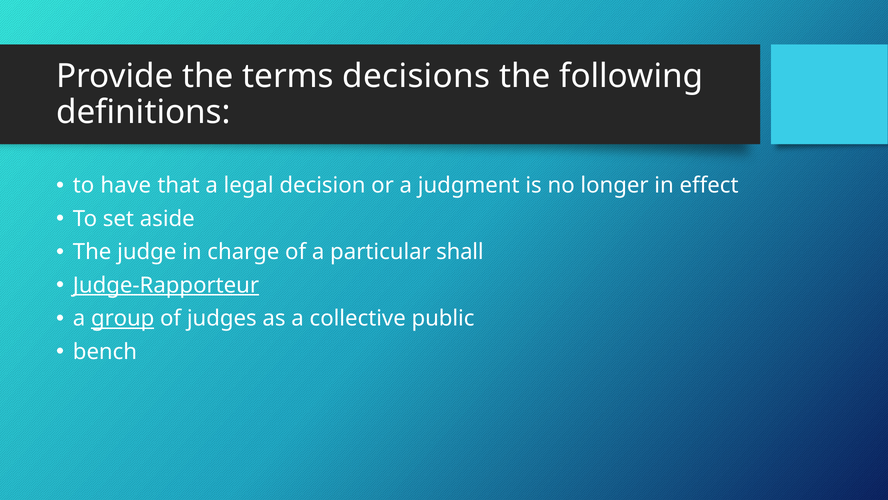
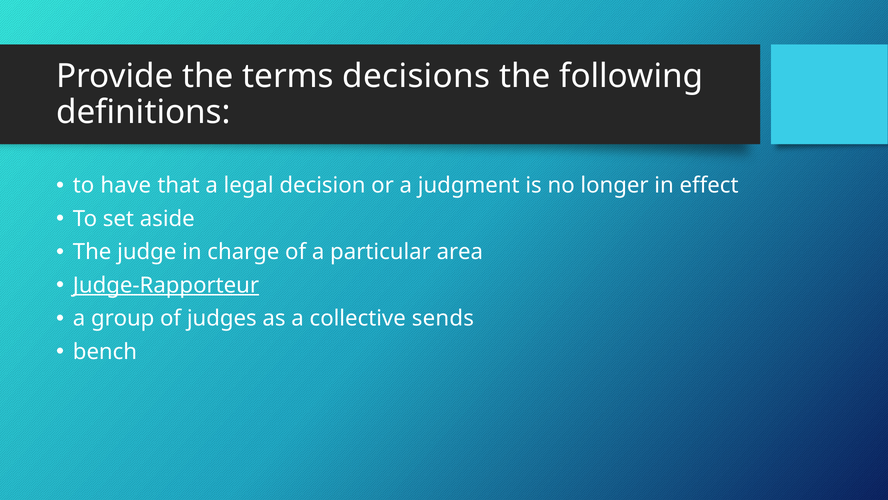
shall: shall -> area
group underline: present -> none
public: public -> sends
